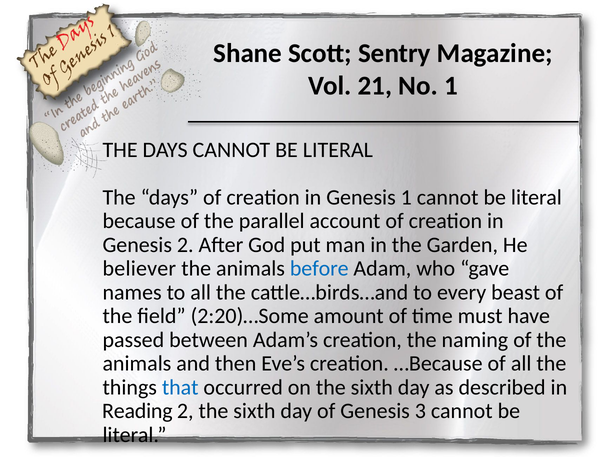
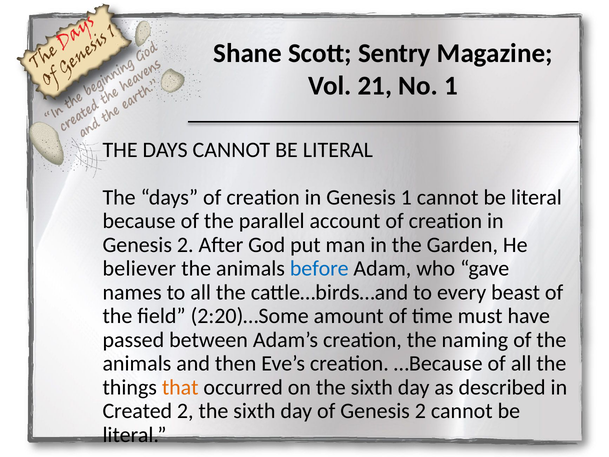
that colour: blue -> orange
Reading: Reading -> Created
of Genesis 3: 3 -> 2
